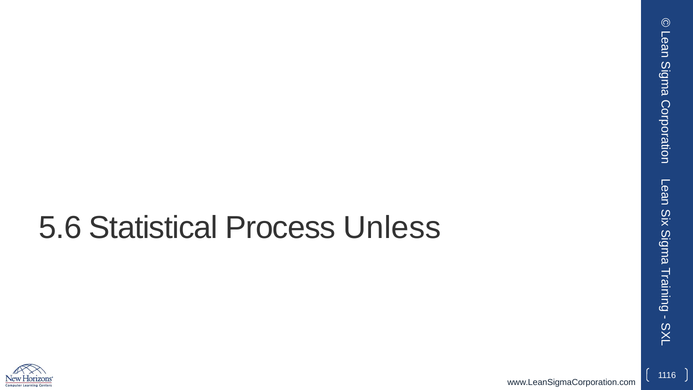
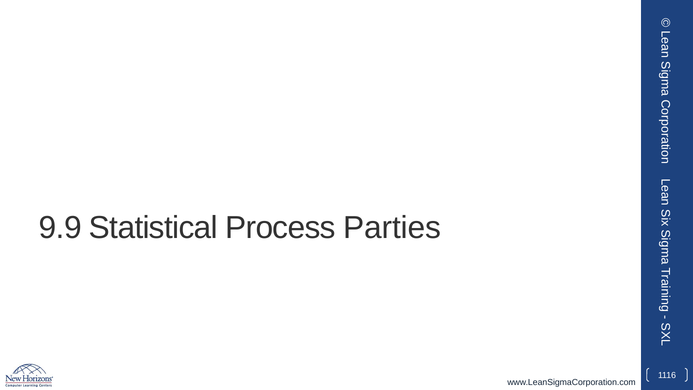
5.6: 5.6 -> 9.9
Unless: Unless -> Parties
